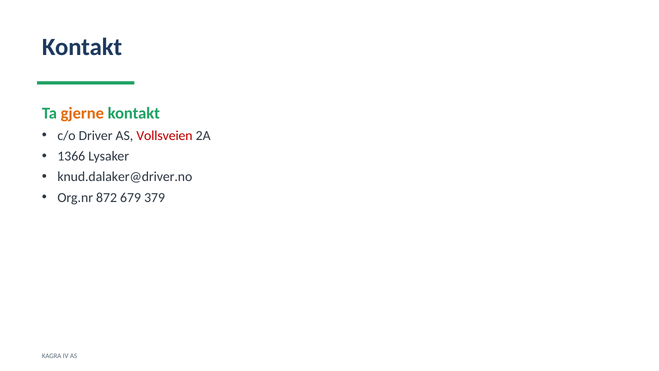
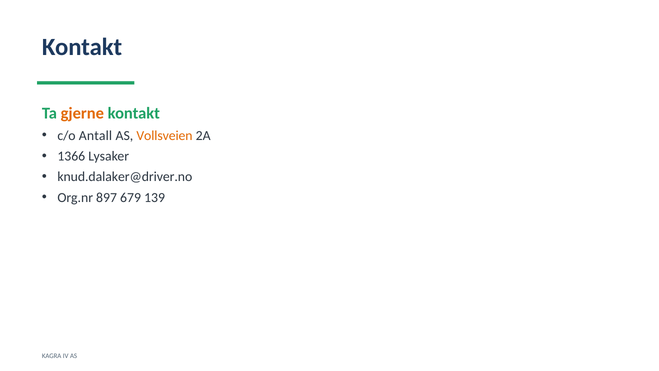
Driver: Driver -> Antall
Vollsveien colour: red -> orange
872: 872 -> 897
379: 379 -> 139
